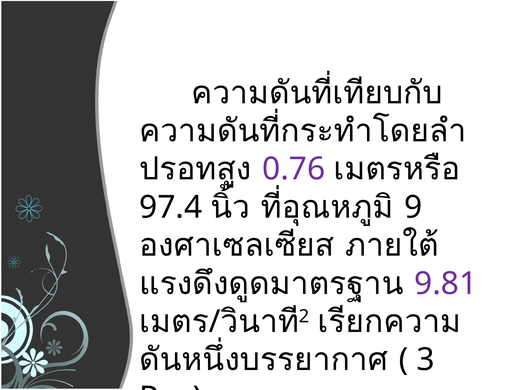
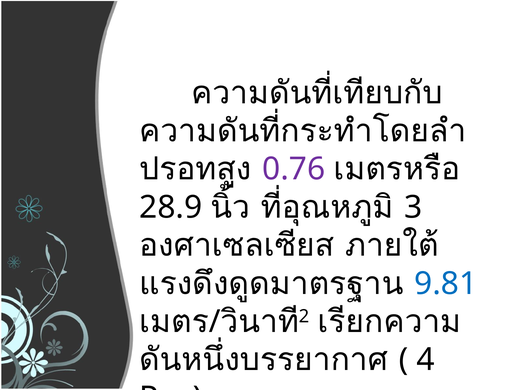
97.4: 97.4 -> 28.9
9: 9 -> 3
9.81 colour: purple -> blue
3: 3 -> 4
